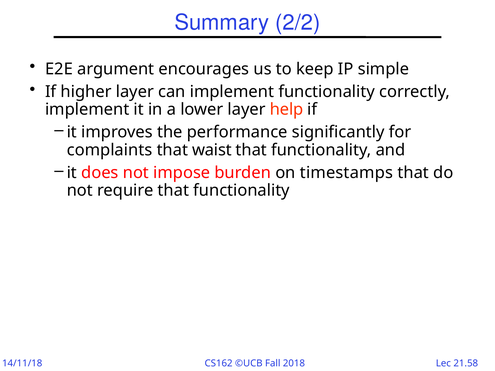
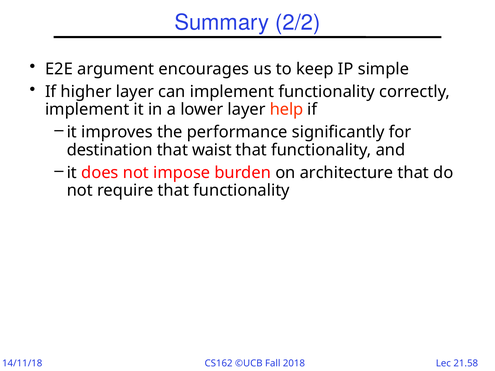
complaints: complaints -> destination
timestamps: timestamps -> architecture
